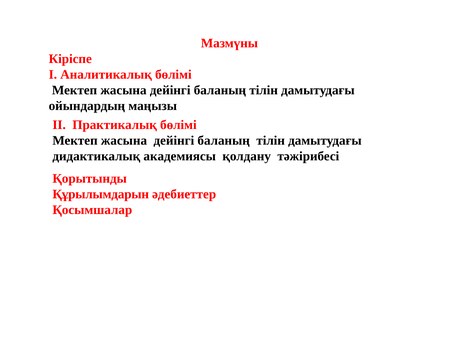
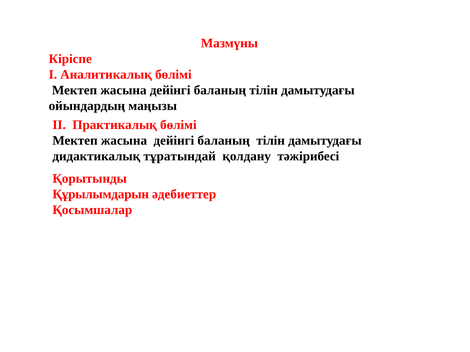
академиясы: академиясы -> тұратындай
